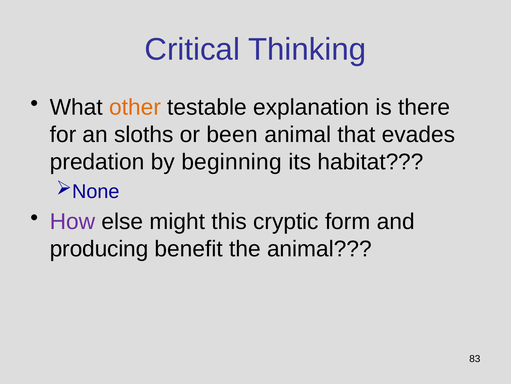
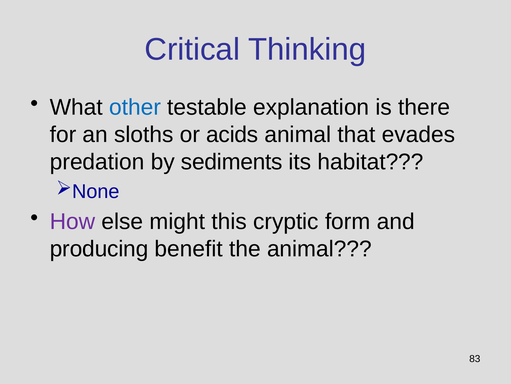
other colour: orange -> blue
been: been -> acids
beginning: beginning -> sediments
